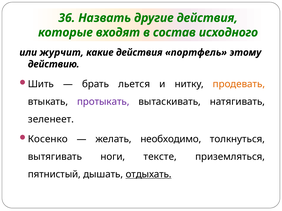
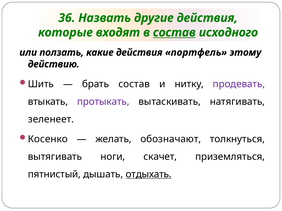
состав at (174, 33) underline: none -> present
журчит: журчит -> ползать
брать льется: льется -> состав
продевать colour: orange -> purple
необходимо: необходимо -> обозначают
тексте: тексте -> скачет
